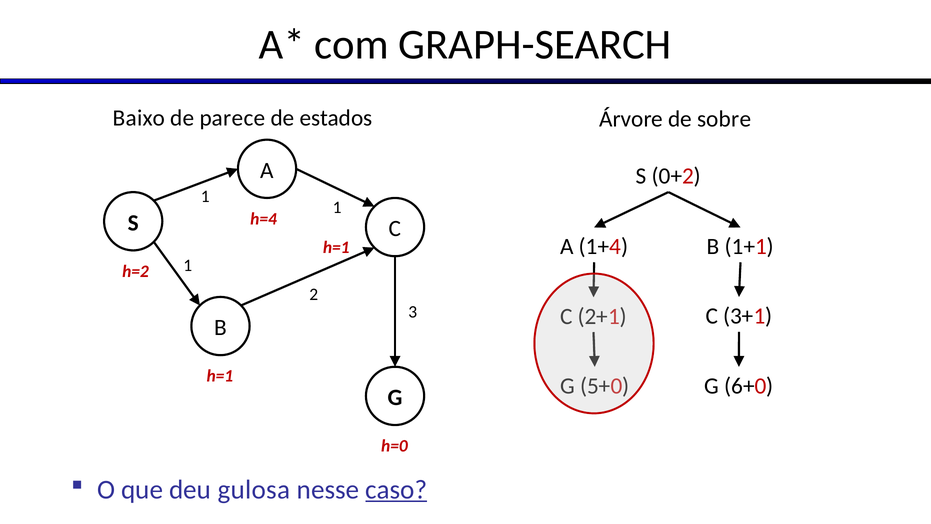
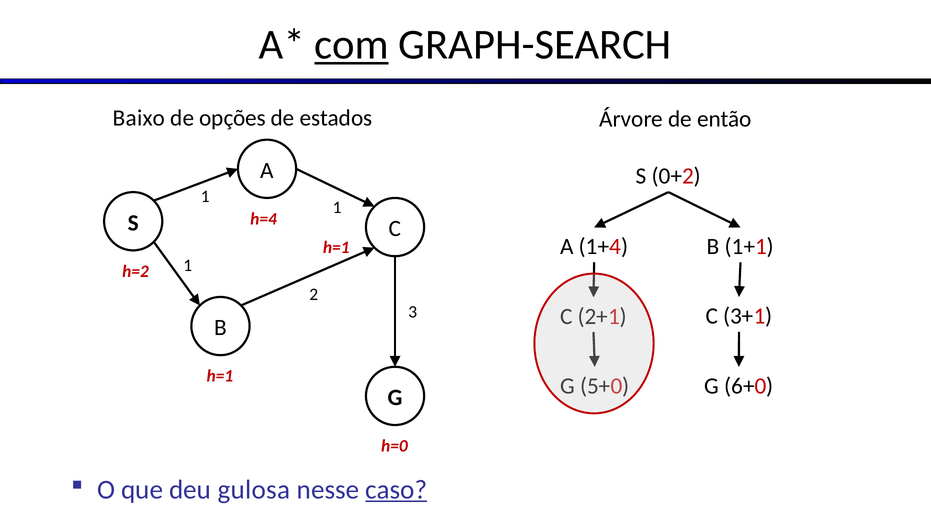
com underline: none -> present
parece: parece -> opções
sobre: sobre -> então
